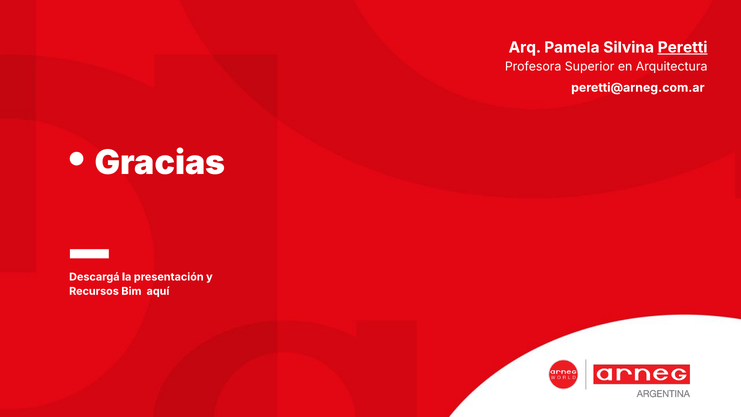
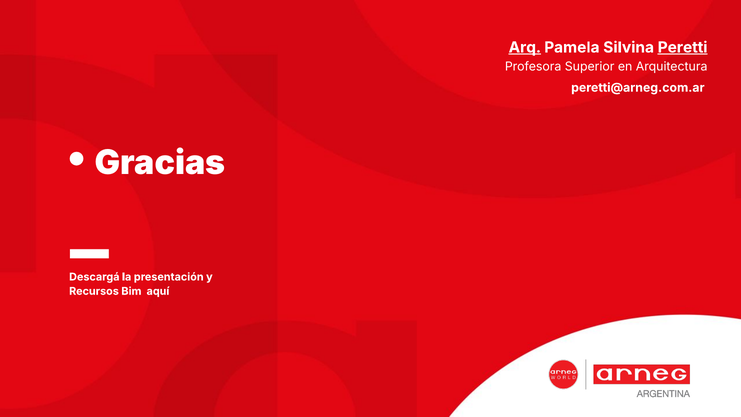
Arq underline: none -> present
